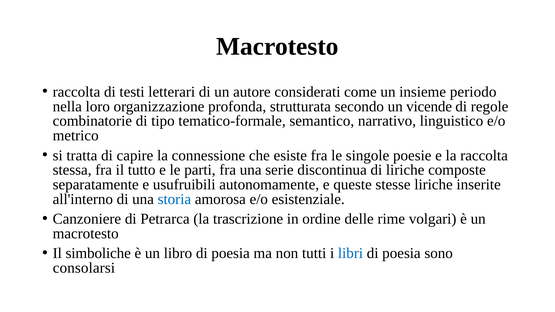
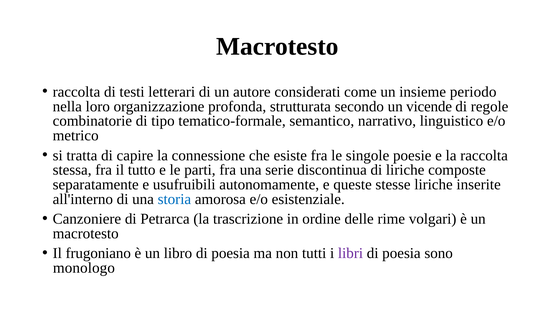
simboliche: simboliche -> frugoniano
libri colour: blue -> purple
consolarsi: consolarsi -> monologo
